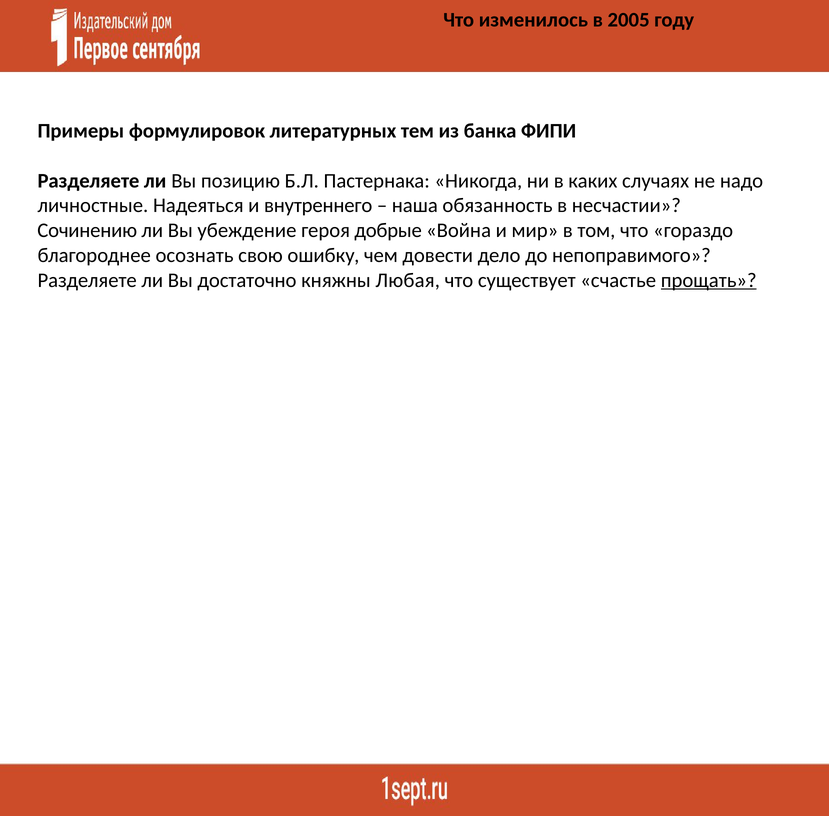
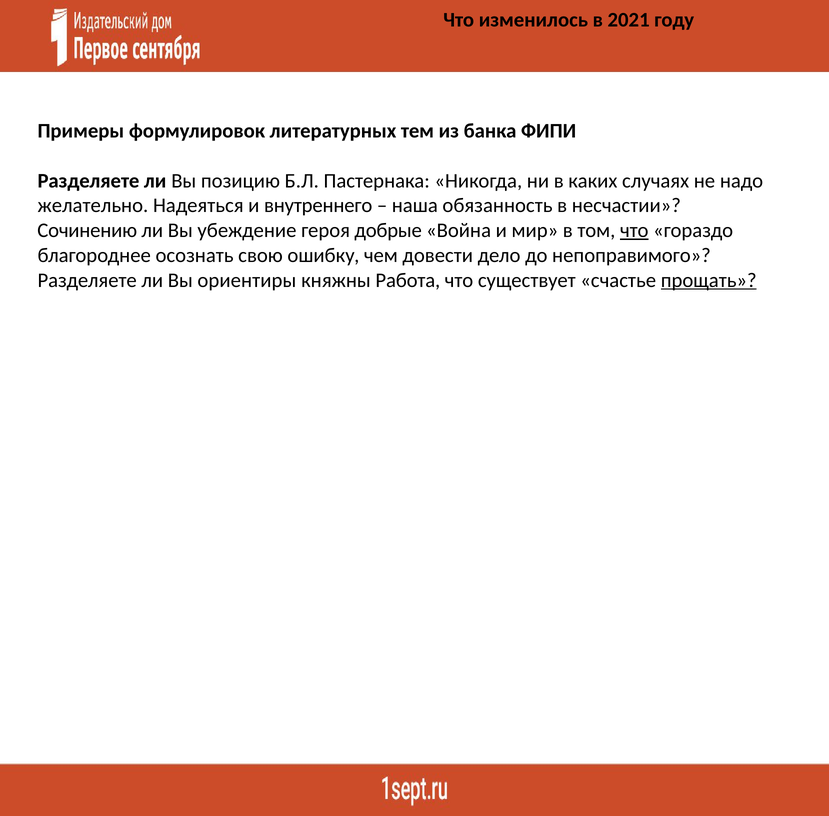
2005: 2005 -> 2021
личностные: личностные -> желательно
что at (634, 230) underline: none -> present
достаточно: достаточно -> ориентиры
Любая: Любая -> Работа
